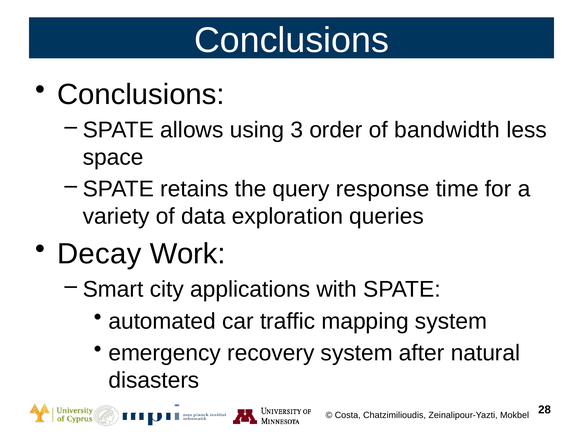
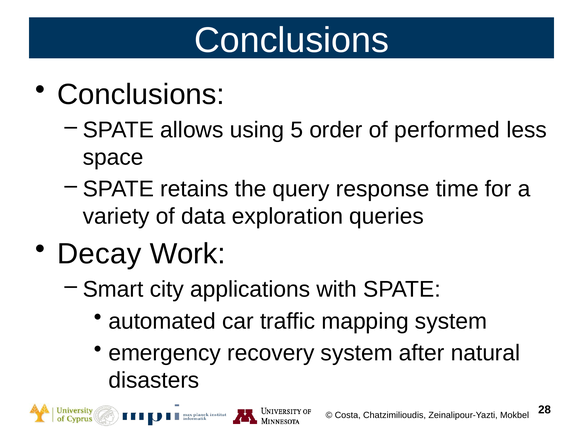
3: 3 -> 5
bandwidth: bandwidth -> performed
